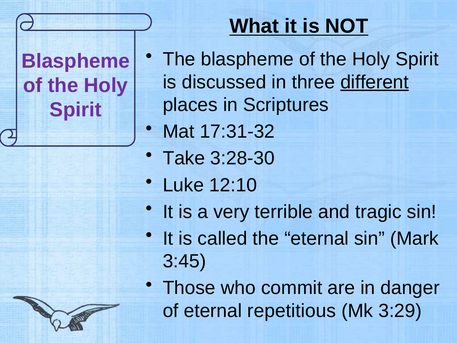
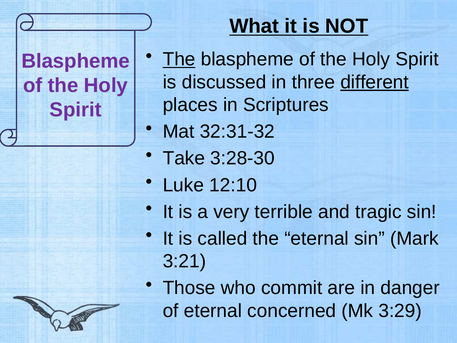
The at (179, 59) underline: none -> present
17:31-32: 17:31-32 -> 32:31-32
3:45: 3:45 -> 3:21
repetitious: repetitious -> concerned
